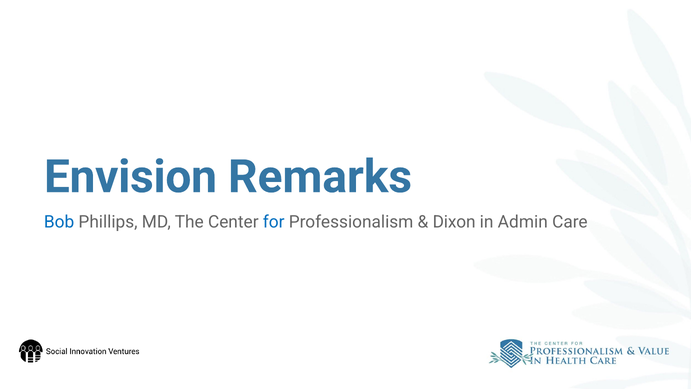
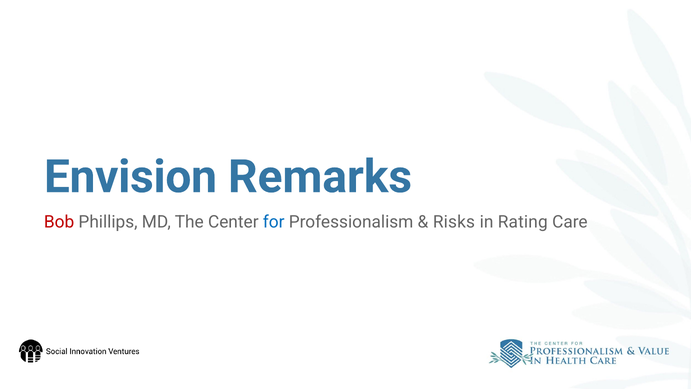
Bob colour: blue -> red
Dixon: Dixon -> Risks
Admin: Admin -> Rating
